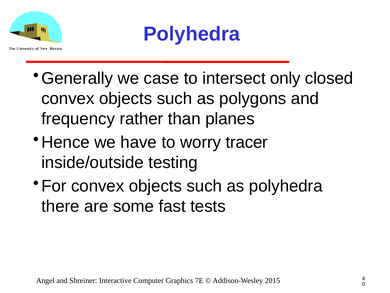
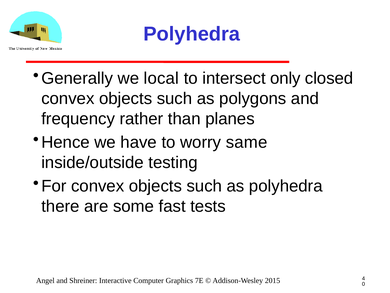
case: case -> local
tracer: tracer -> same
